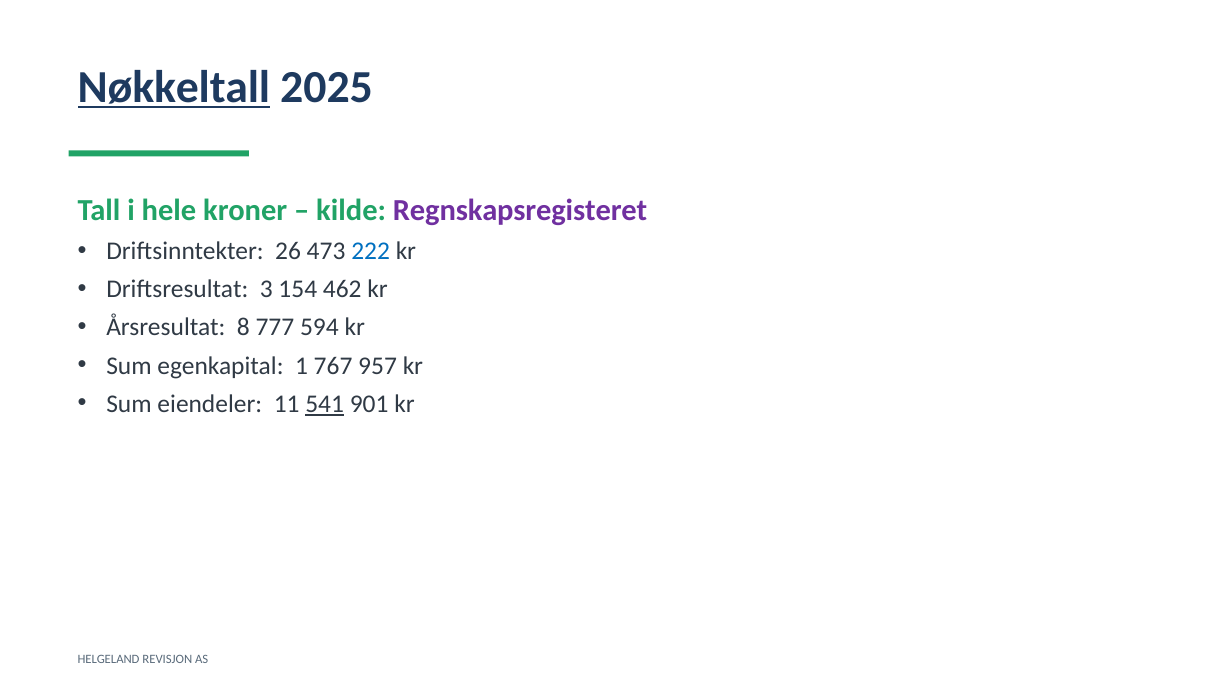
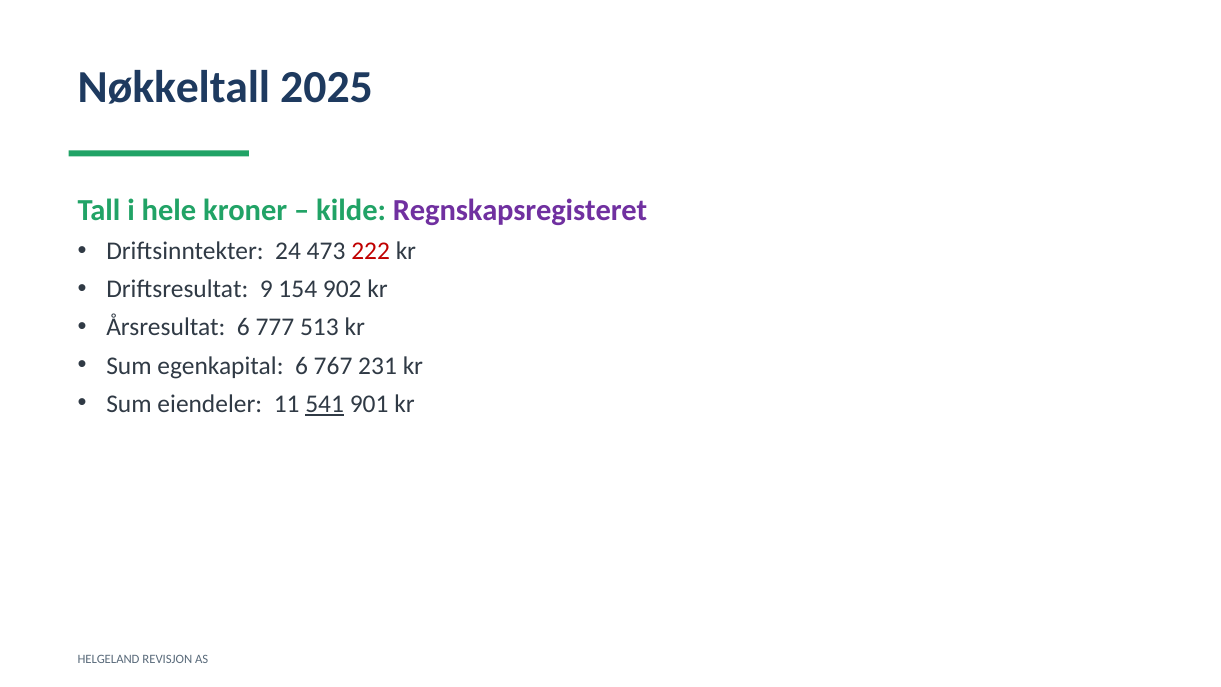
Nøkkeltall underline: present -> none
26: 26 -> 24
222 colour: blue -> red
3: 3 -> 9
462: 462 -> 902
Årsresultat 8: 8 -> 6
594: 594 -> 513
egenkapital 1: 1 -> 6
957: 957 -> 231
